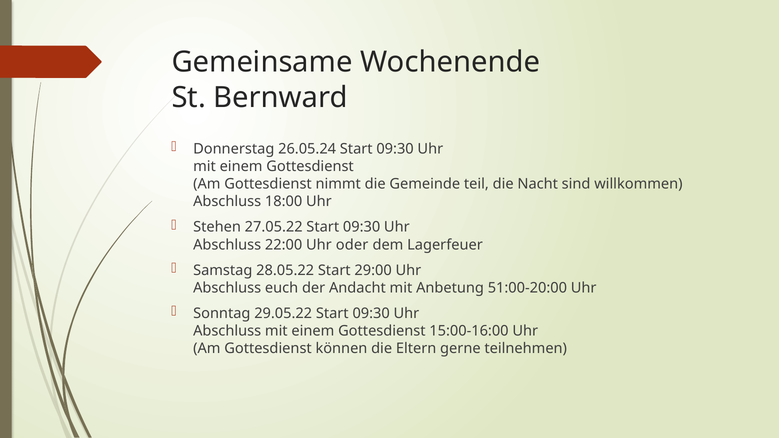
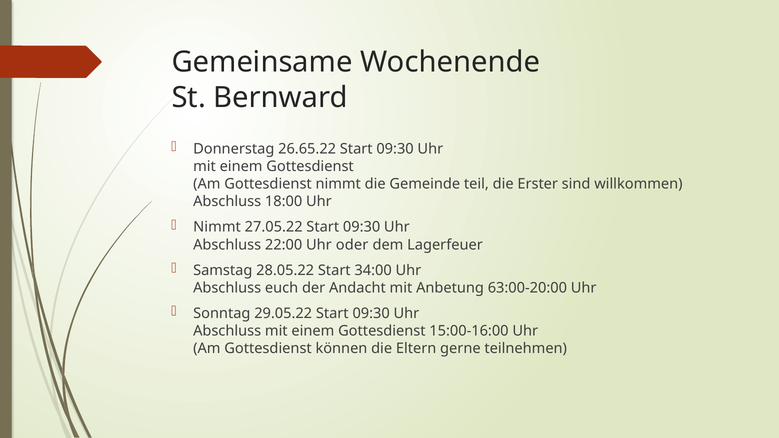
26.05.24: 26.05.24 -> 26.65.22
Nacht: Nacht -> Erster
Stehen at (217, 227): Stehen -> Nimmt
29:00: 29:00 -> 34:00
51:00-20:00: 51:00-20:00 -> 63:00-20:00
